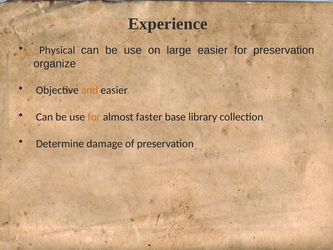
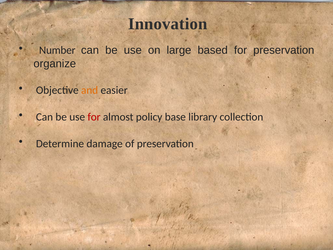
Experience: Experience -> Innovation
Physical: Physical -> Number
large easier: easier -> based
for at (94, 117) colour: orange -> red
faster: faster -> policy
